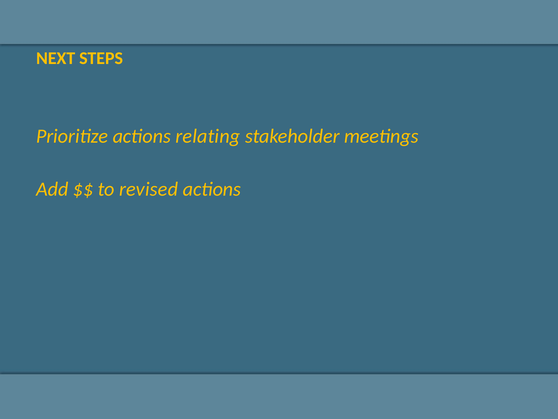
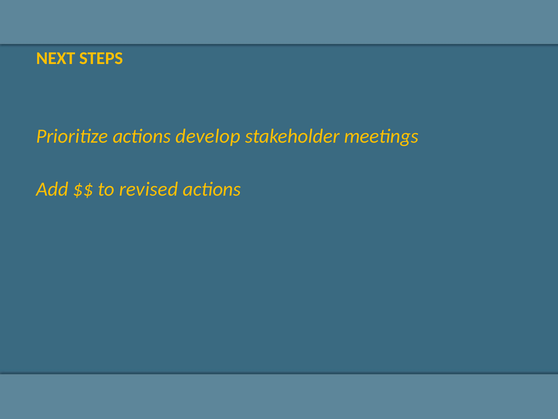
relating: relating -> develop
